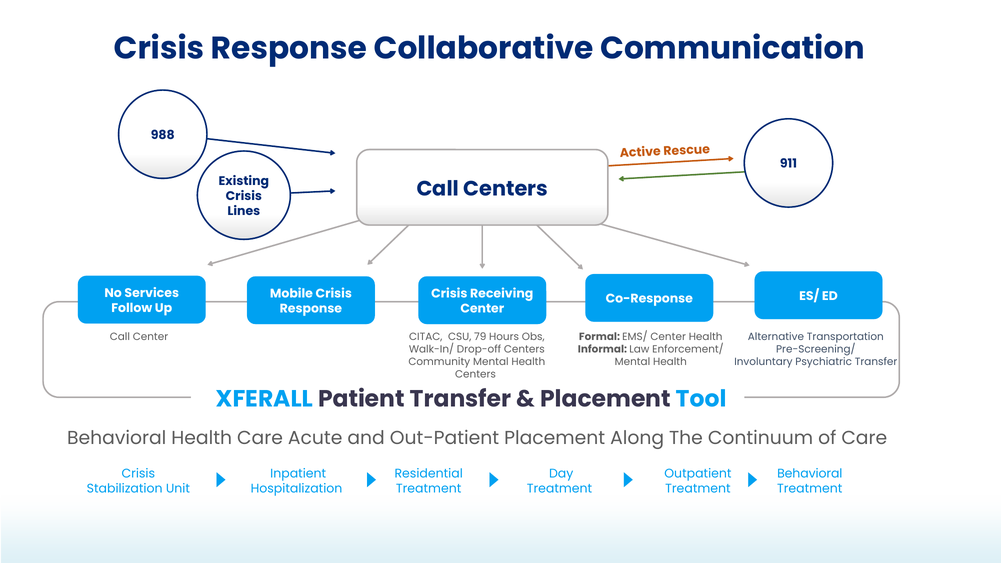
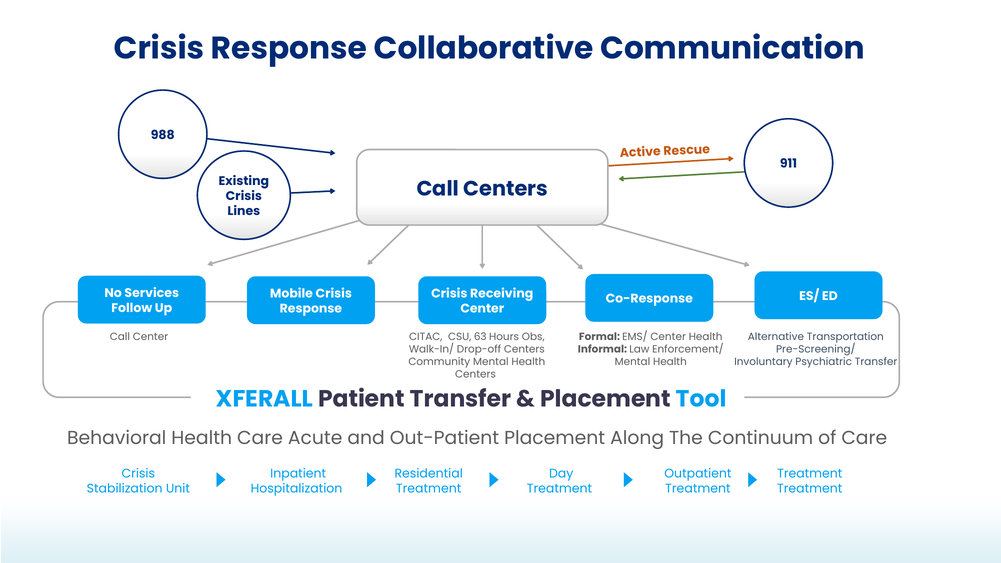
79: 79 -> 63
Behavioral at (810, 474): Behavioral -> Treatment
